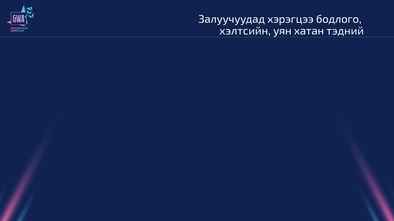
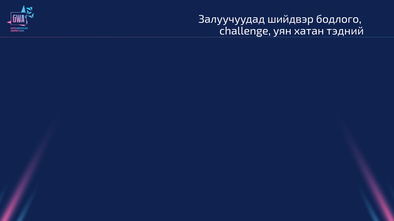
хэрэгцээ: хэрэгцээ -> шийдвэр
хэлтсийн: хэлтсийн -> challenge
